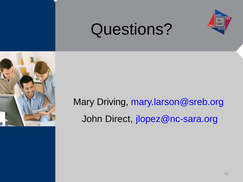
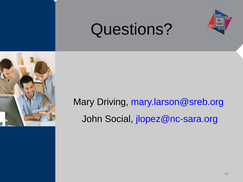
Direct: Direct -> Social
